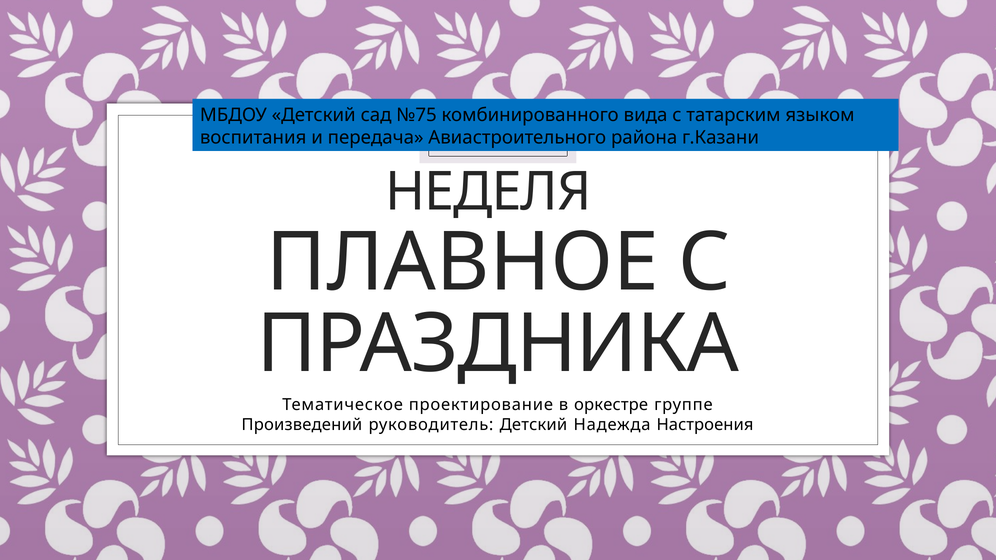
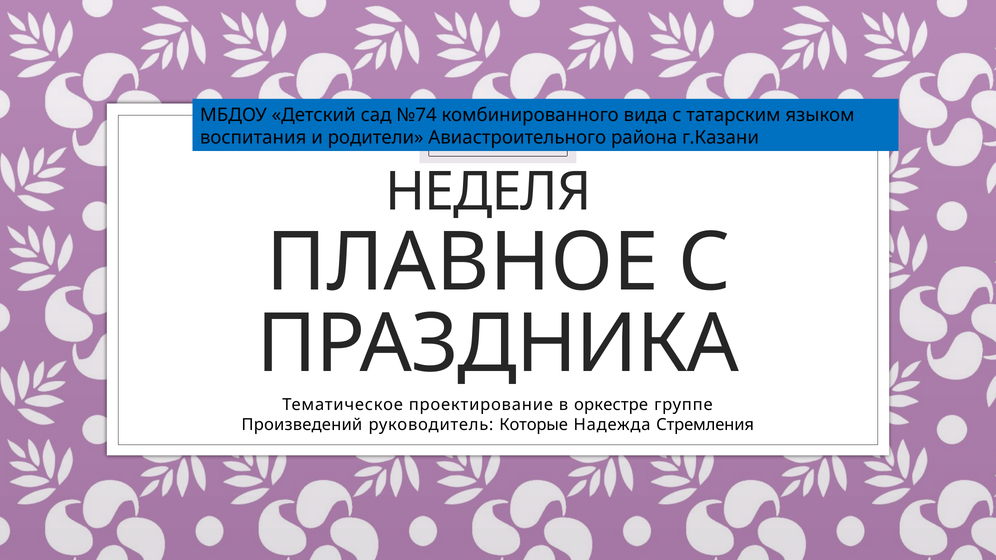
№75: №75 -> №74
передача: передача -> родители
руководитель Детский: Детский -> Которые
Настроения: Настроения -> Стремления
